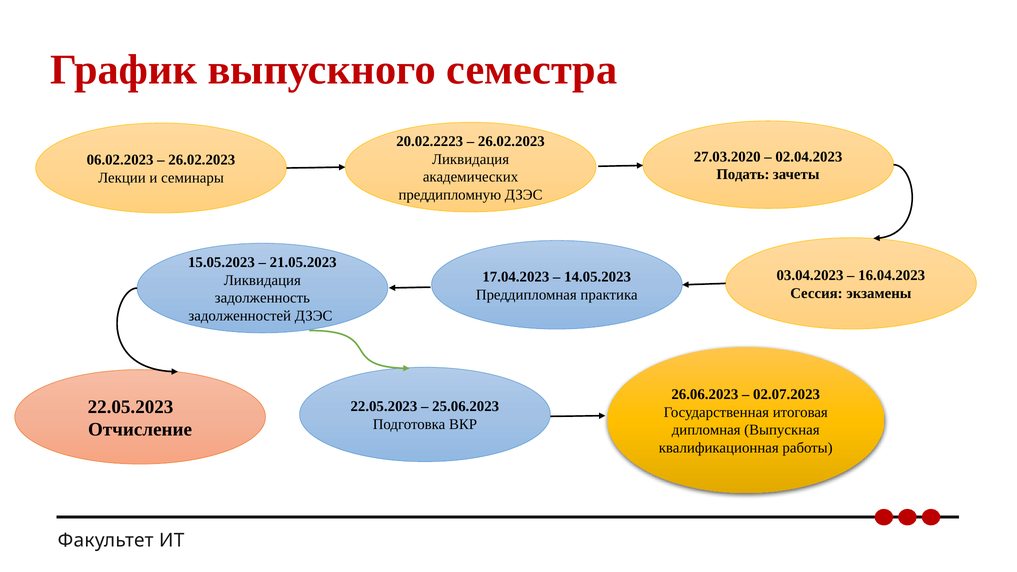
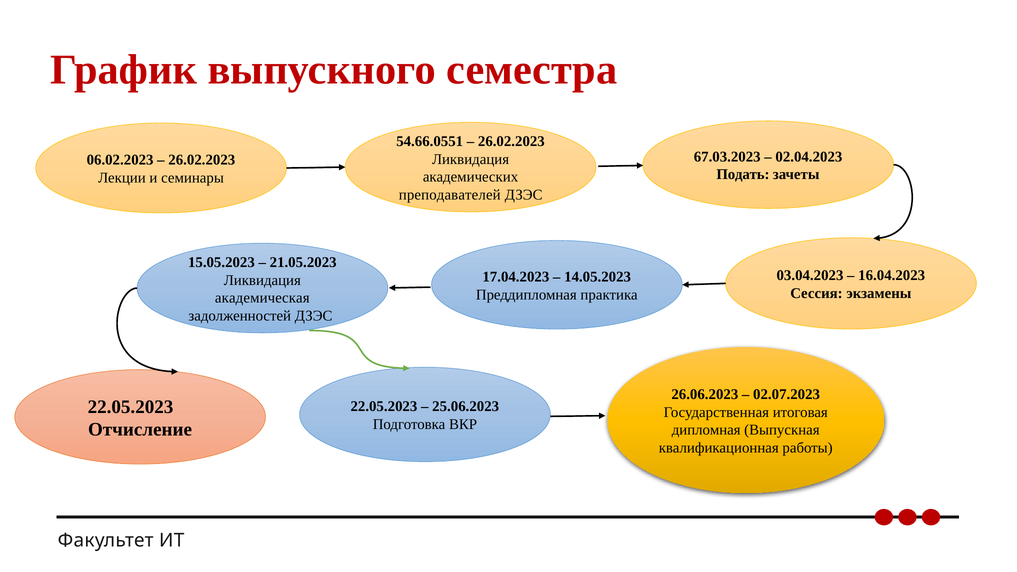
20.02.2223: 20.02.2223 -> 54.66.0551
27.03.2020: 27.03.2020 -> 67.03.2023
преддипломную: преддипломную -> преподавателей
задолженность: задолженность -> академическая
